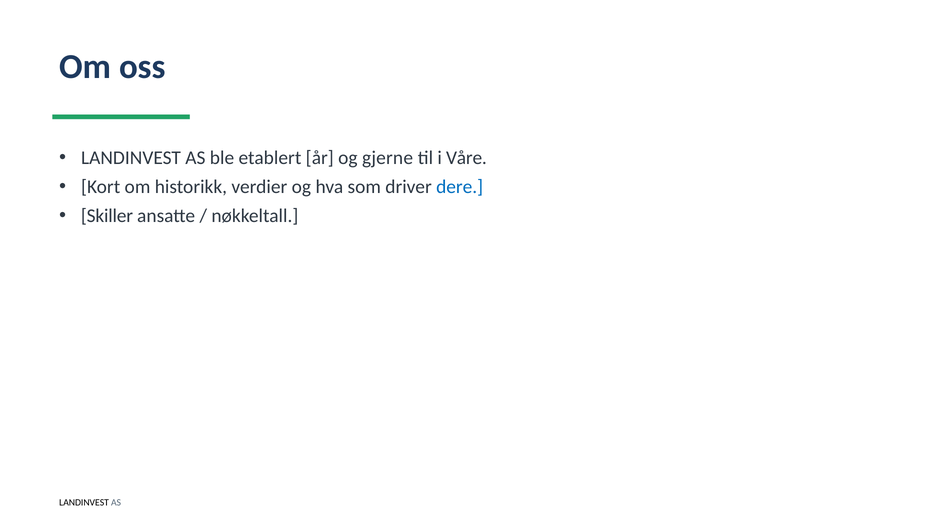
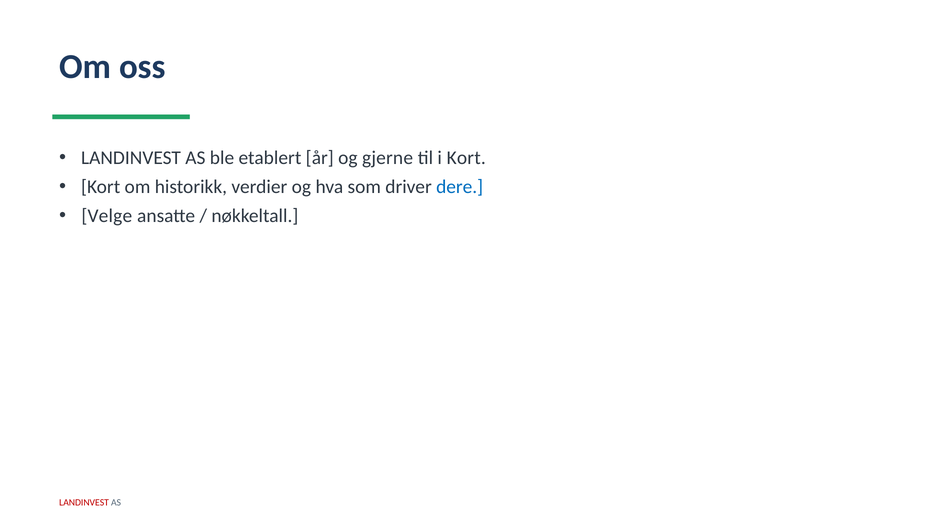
i Våre: Våre -> Kort
Skiller: Skiller -> Velge
LANDINVEST at (84, 502) colour: black -> red
